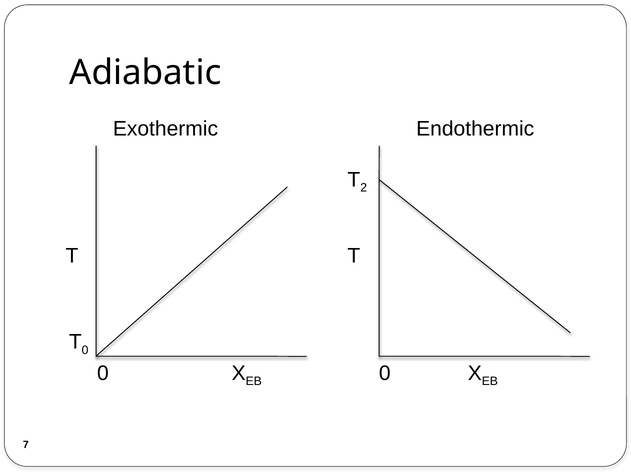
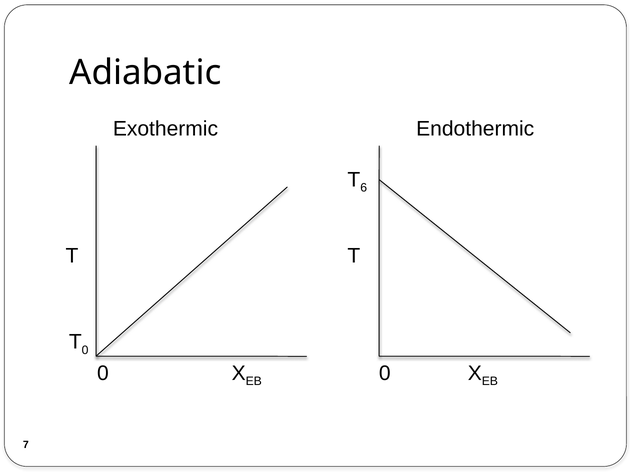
2: 2 -> 6
